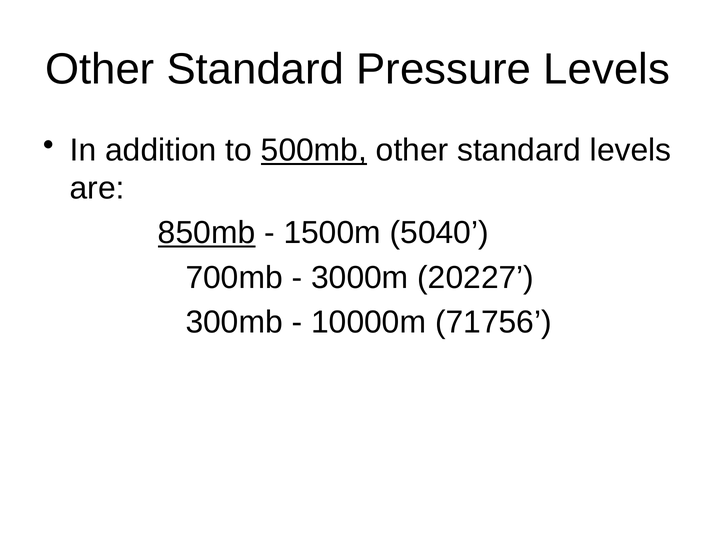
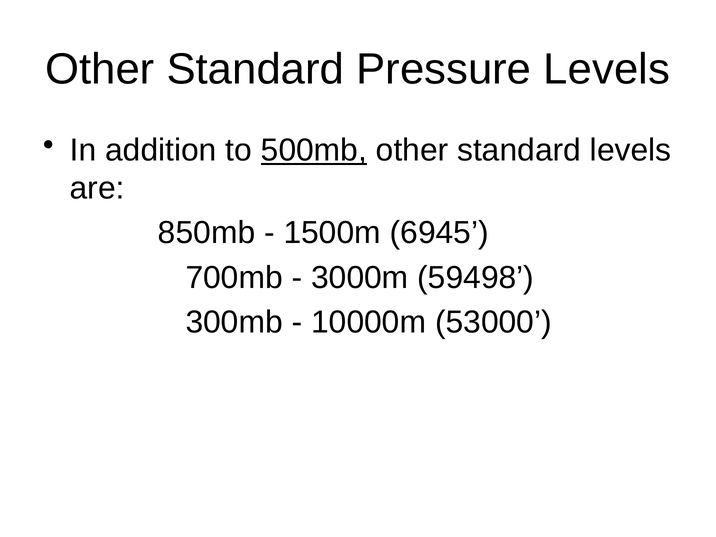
850mb underline: present -> none
5040: 5040 -> 6945
20227: 20227 -> 59498
71756: 71756 -> 53000
